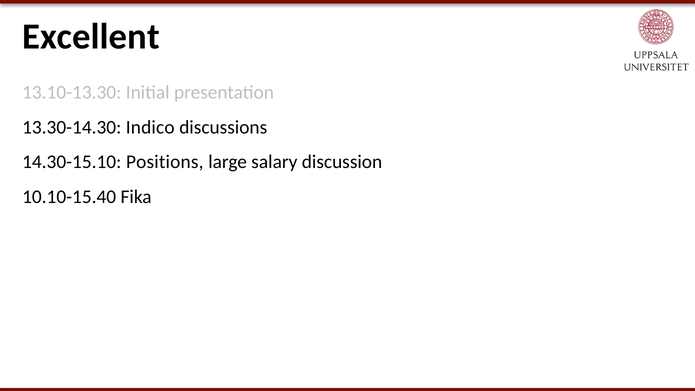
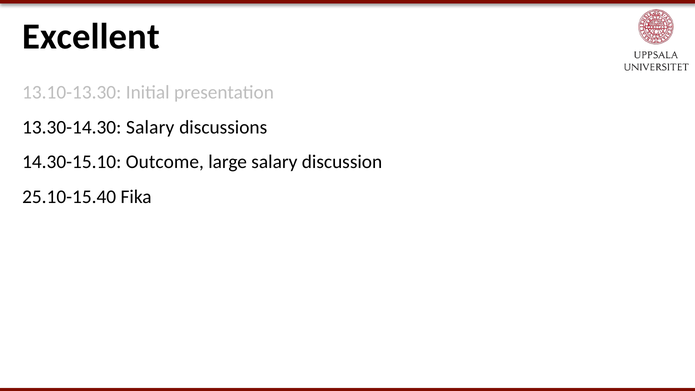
13.30-14.30 Indico: Indico -> Salary
Positions: Positions -> Outcome
10.10-15.40: 10.10-15.40 -> 25.10-15.40
